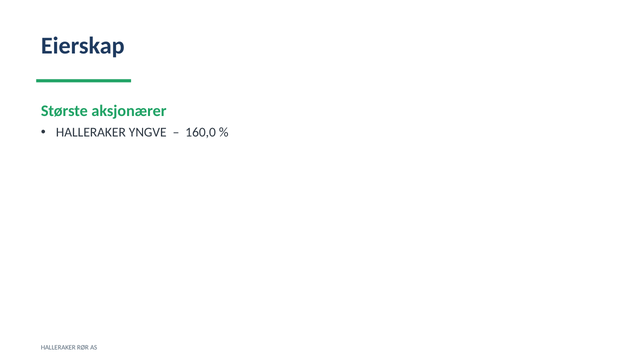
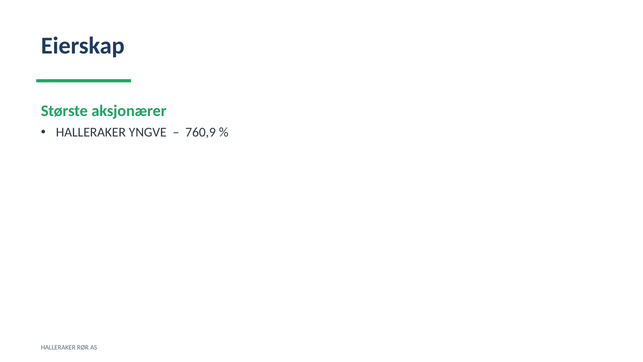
160,0: 160,0 -> 760,9
